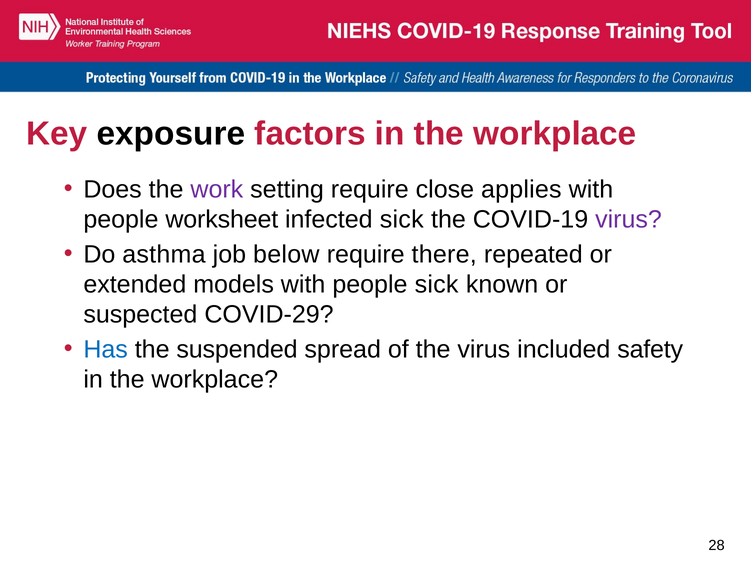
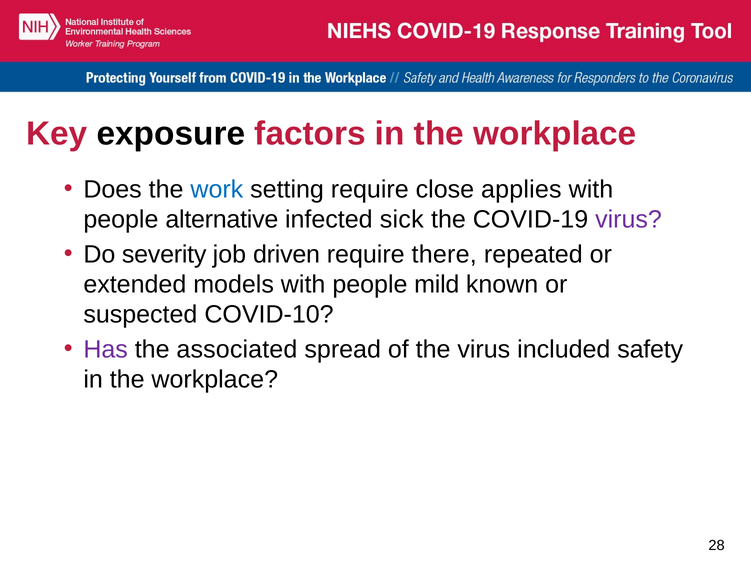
work colour: purple -> blue
worksheet: worksheet -> alternative
asthma: asthma -> severity
below: below -> driven
people sick: sick -> mild
COVID-29: COVID-29 -> COVID-10
Has colour: blue -> purple
suspended: suspended -> associated
